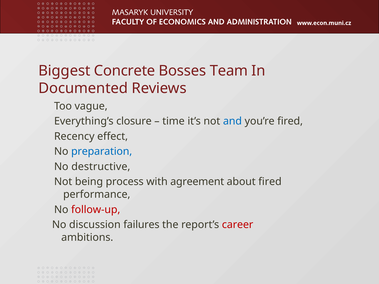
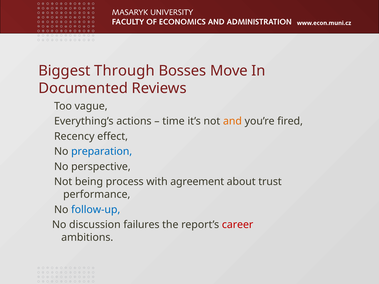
Concrete: Concrete -> Through
Team: Team -> Move
closure: closure -> actions
and colour: blue -> orange
destructive: destructive -> perspective
about fired: fired -> trust
follow-up colour: red -> blue
